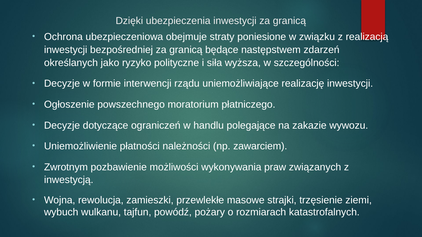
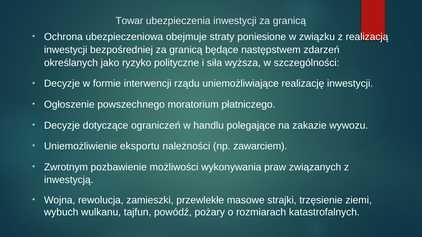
Dzięki: Dzięki -> Towar
płatności: płatności -> eksportu
